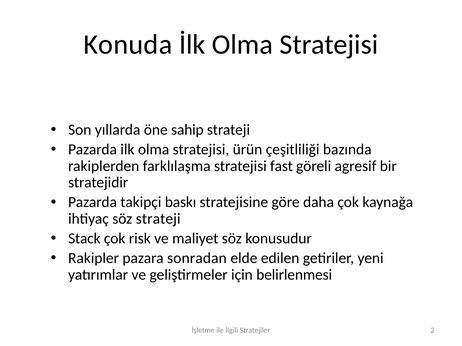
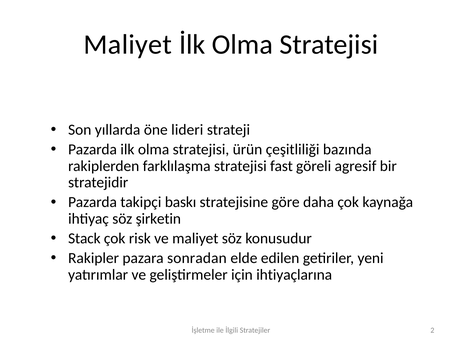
Konuda at (128, 45): Konuda -> Maliyet
sahip: sahip -> lideri
söz strateji: strateji -> şirketin
belirlenmesi: belirlenmesi -> ihtiyaçlarına
